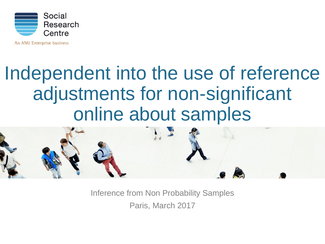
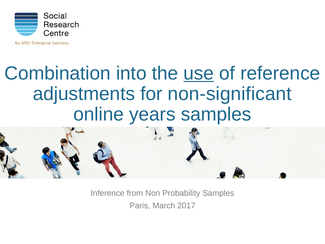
Independent: Independent -> Combination
use underline: none -> present
about: about -> years
